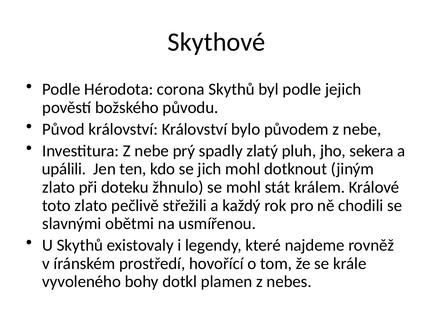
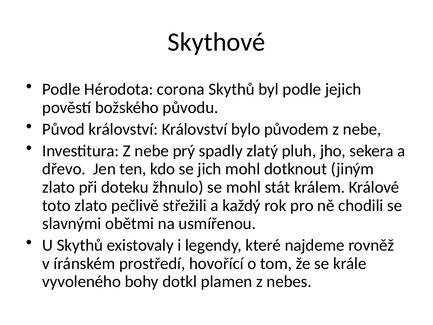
upálili: upálili -> dřevo
